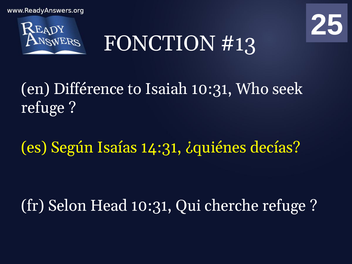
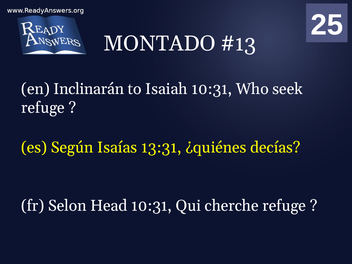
FONCTION: FONCTION -> MONTADO
Différence: Différence -> Inclinarán
14:31: 14:31 -> 13:31
